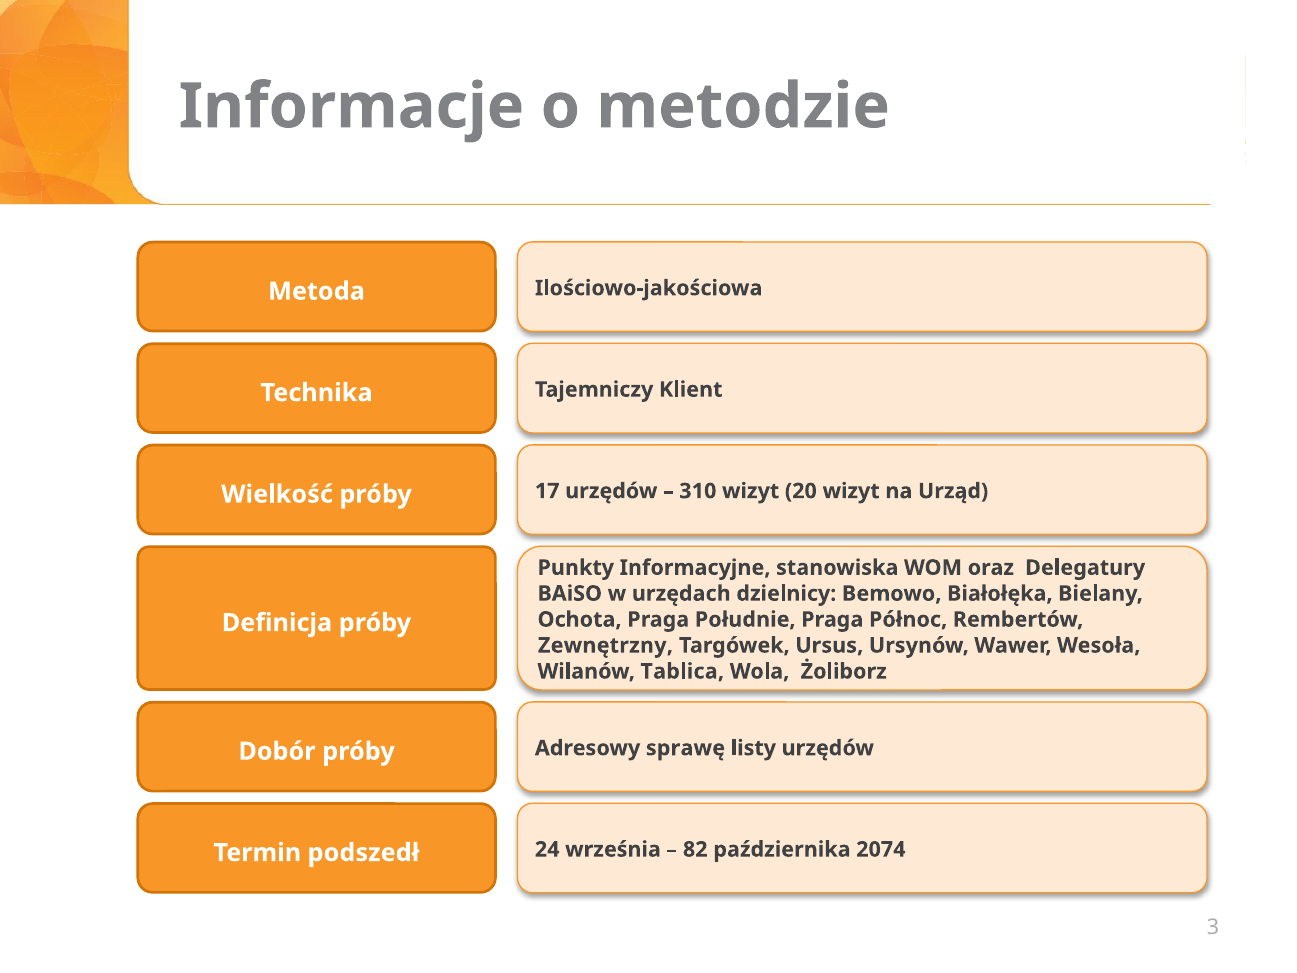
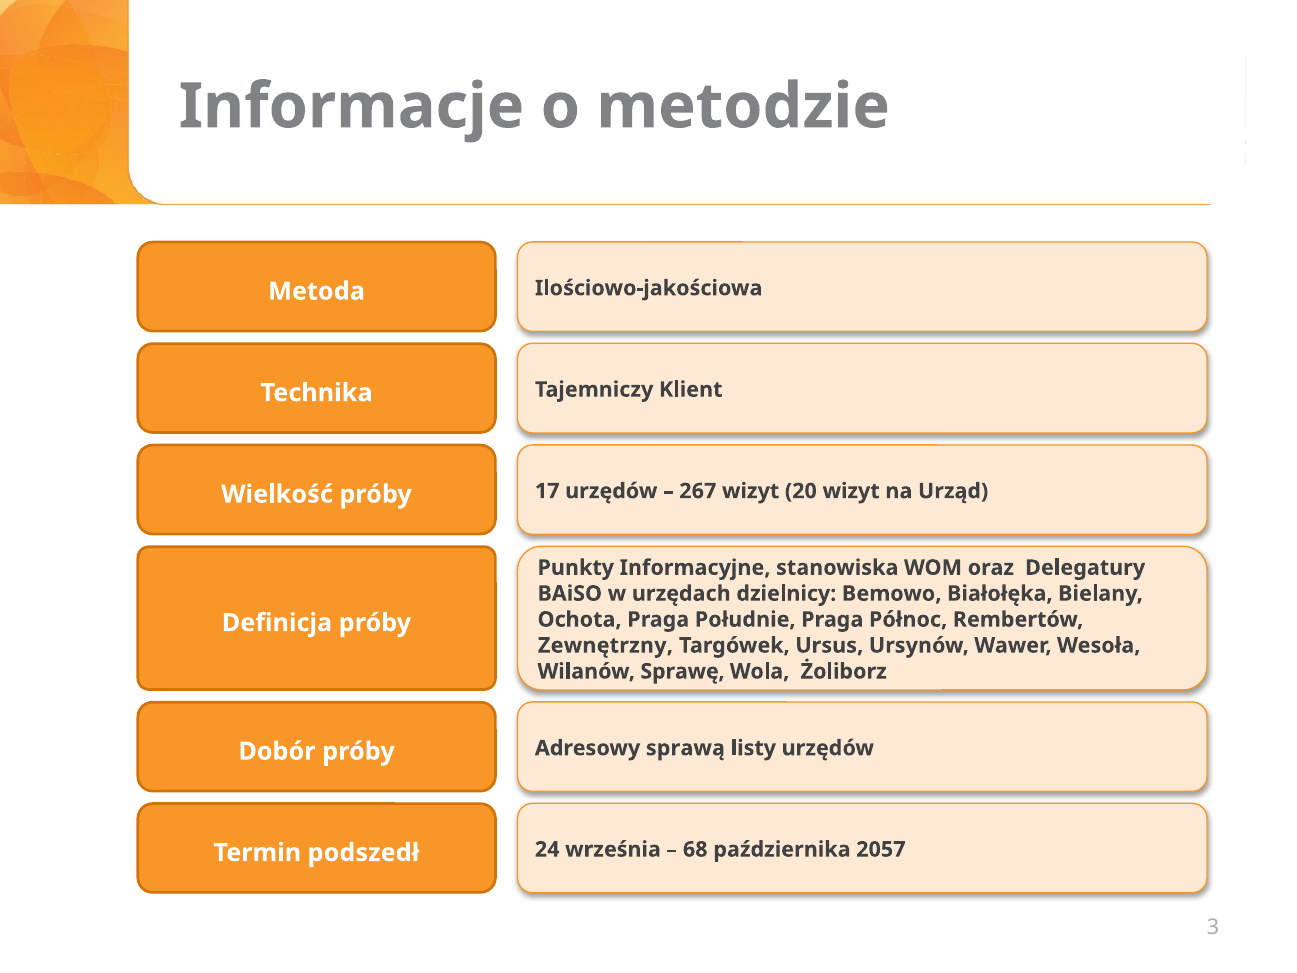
310: 310 -> 267
Tablica: Tablica -> Sprawę
sprawę: sprawę -> sprawą
82: 82 -> 68
2074: 2074 -> 2057
